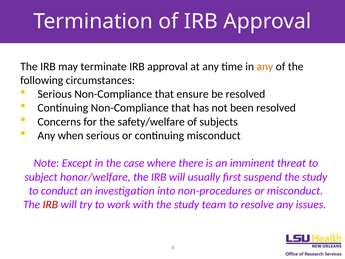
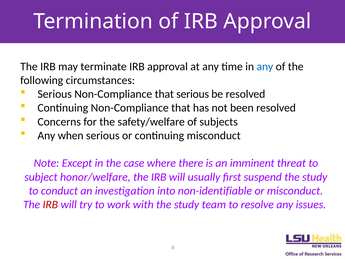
any at (265, 66) colour: orange -> blue
that ensure: ensure -> serious
non-procedures: non-procedures -> non-identifiable
